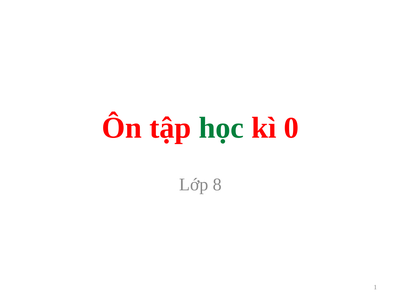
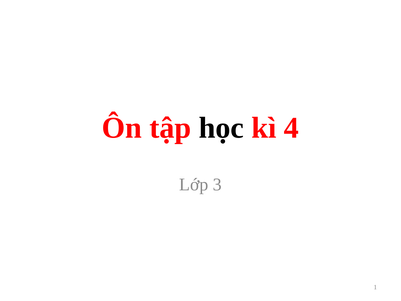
học colour: green -> black
0: 0 -> 4
8: 8 -> 3
